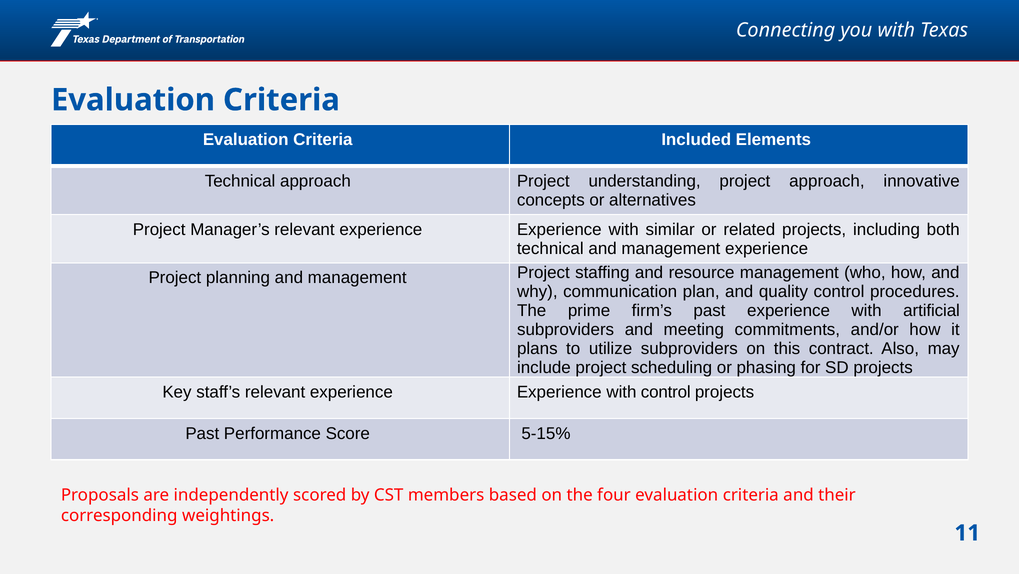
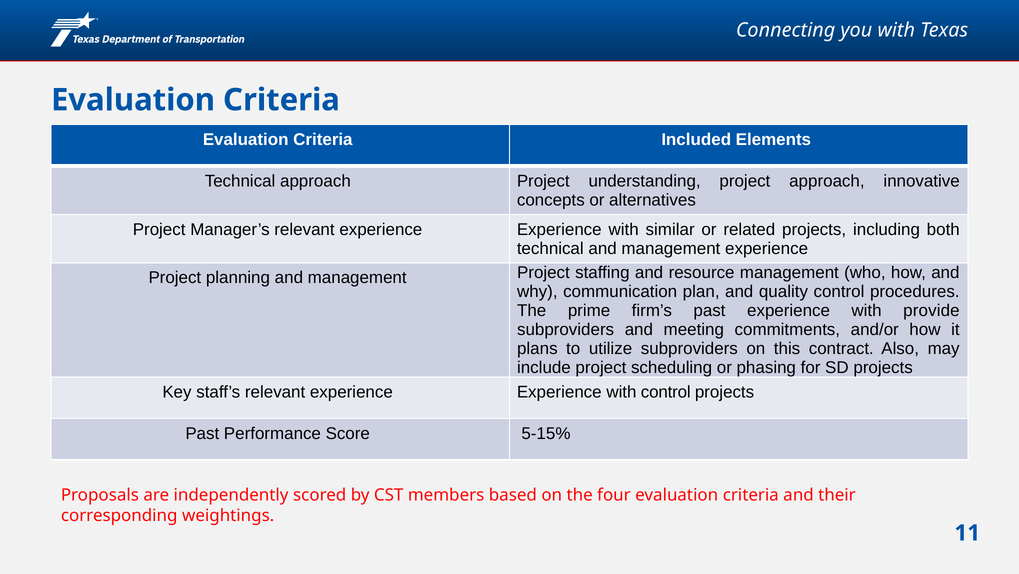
artificial: artificial -> provide
